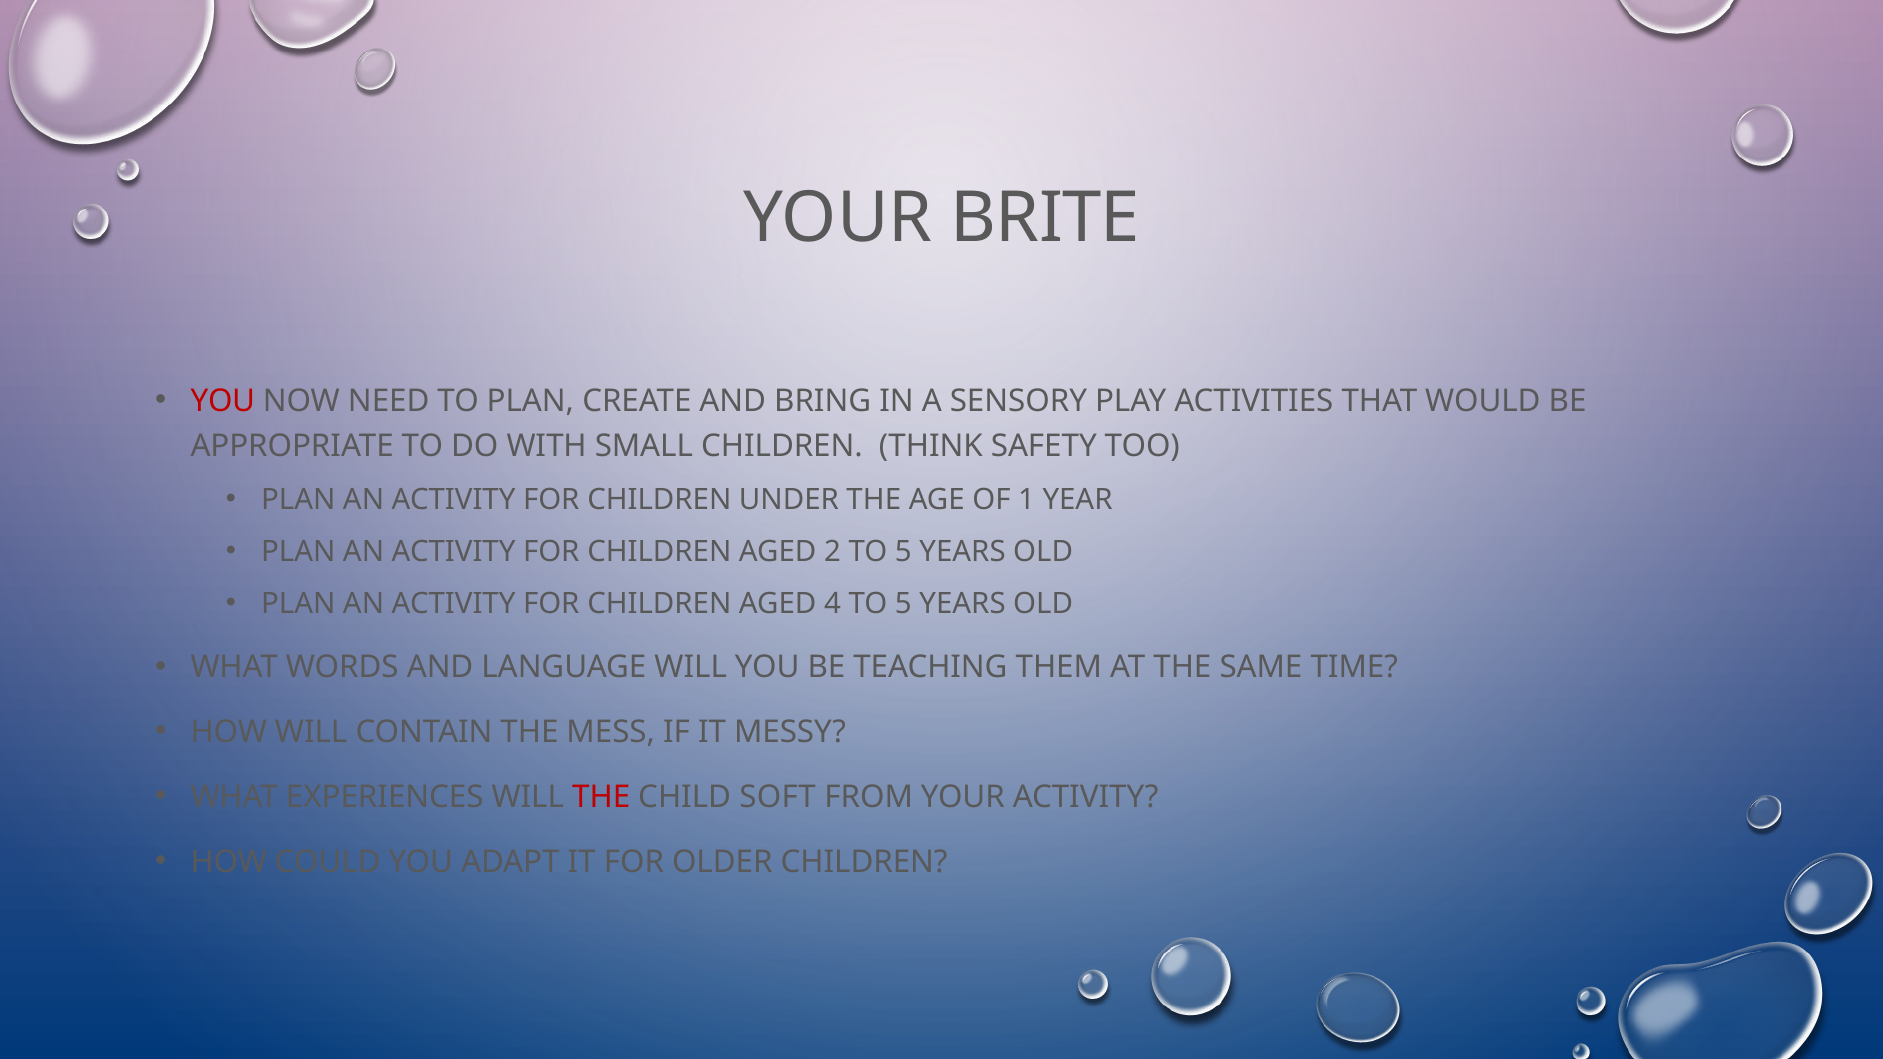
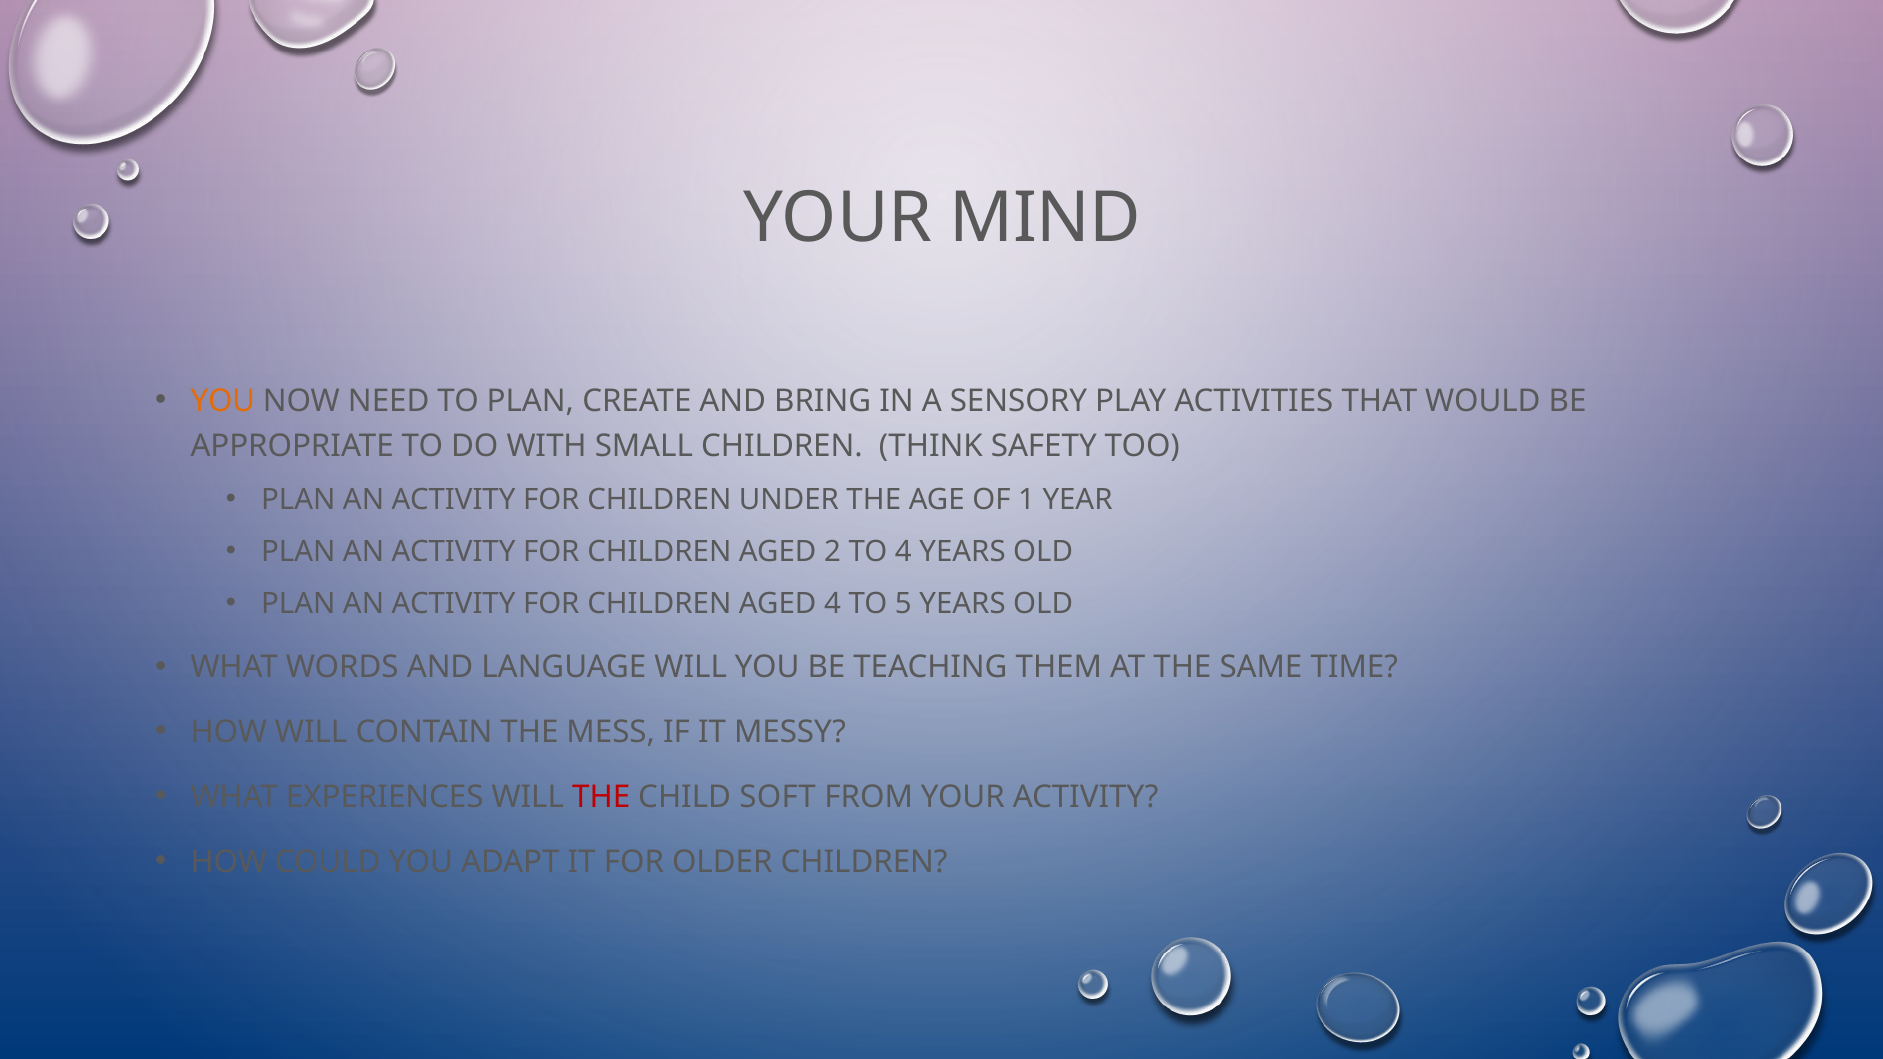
BRITE: BRITE -> MIND
YOU at (223, 401) colour: red -> orange
2 TO 5: 5 -> 4
